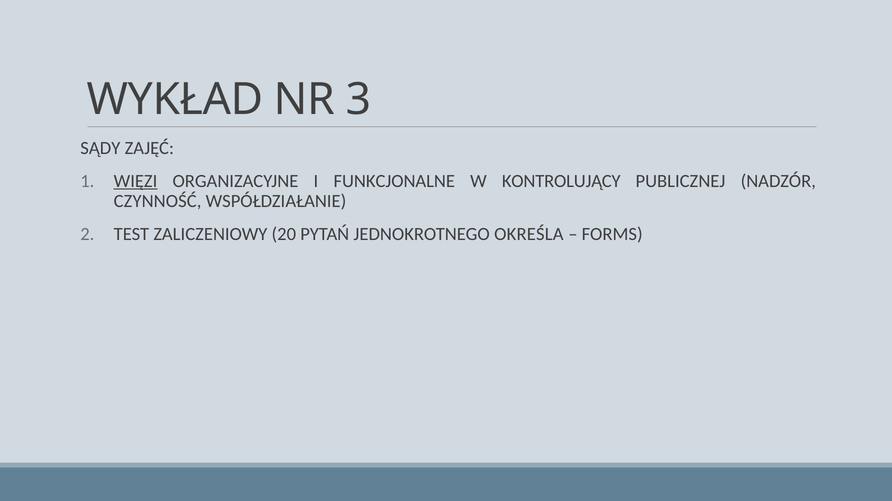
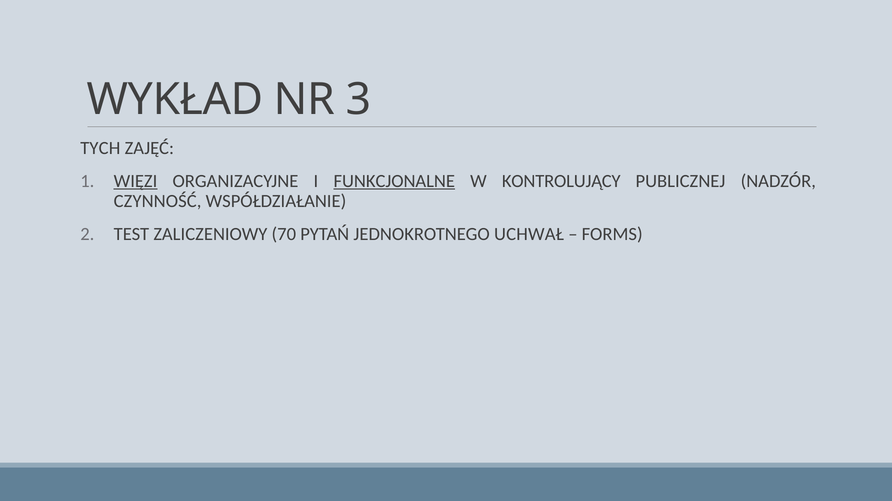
SĄDY: SĄDY -> TYCH
FUNKCJONALNE underline: none -> present
20: 20 -> 70
OKREŚLA: OKREŚLA -> UCHWAŁ
